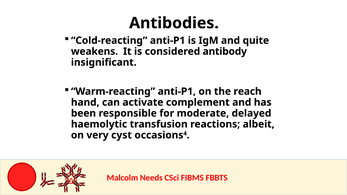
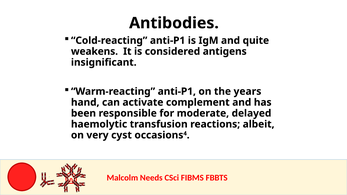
antibody: antibody -> antigens
reach: reach -> years
